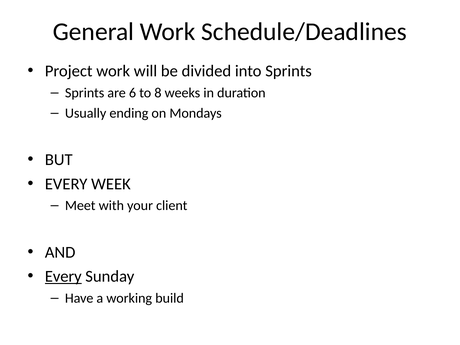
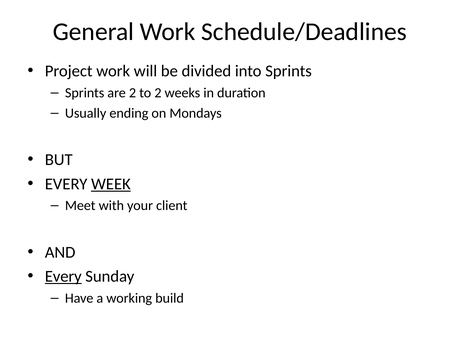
are 6: 6 -> 2
to 8: 8 -> 2
WEEK underline: none -> present
